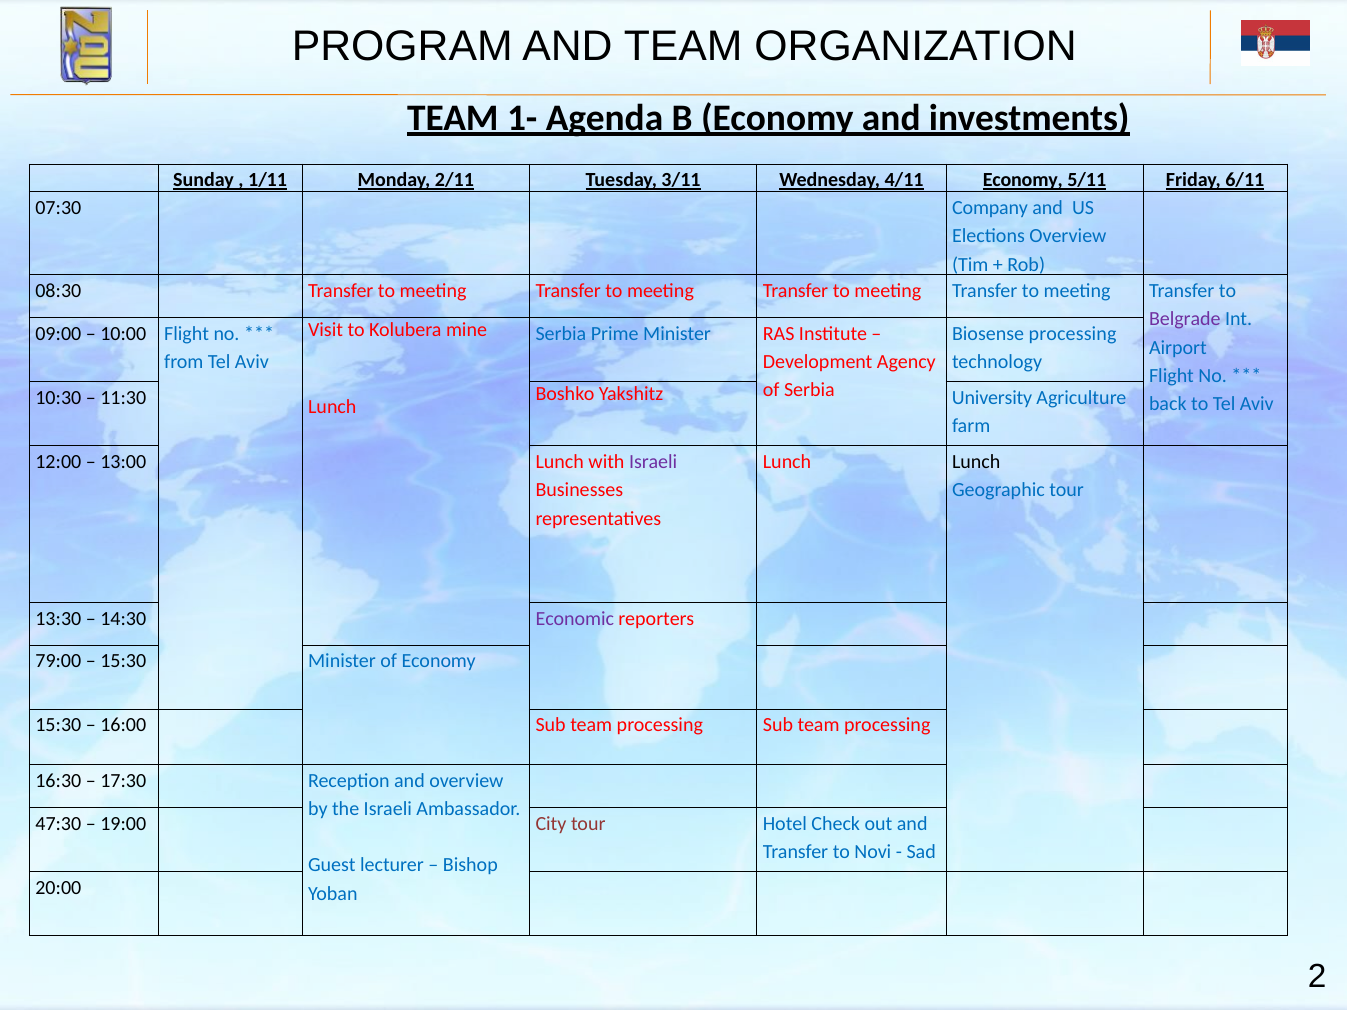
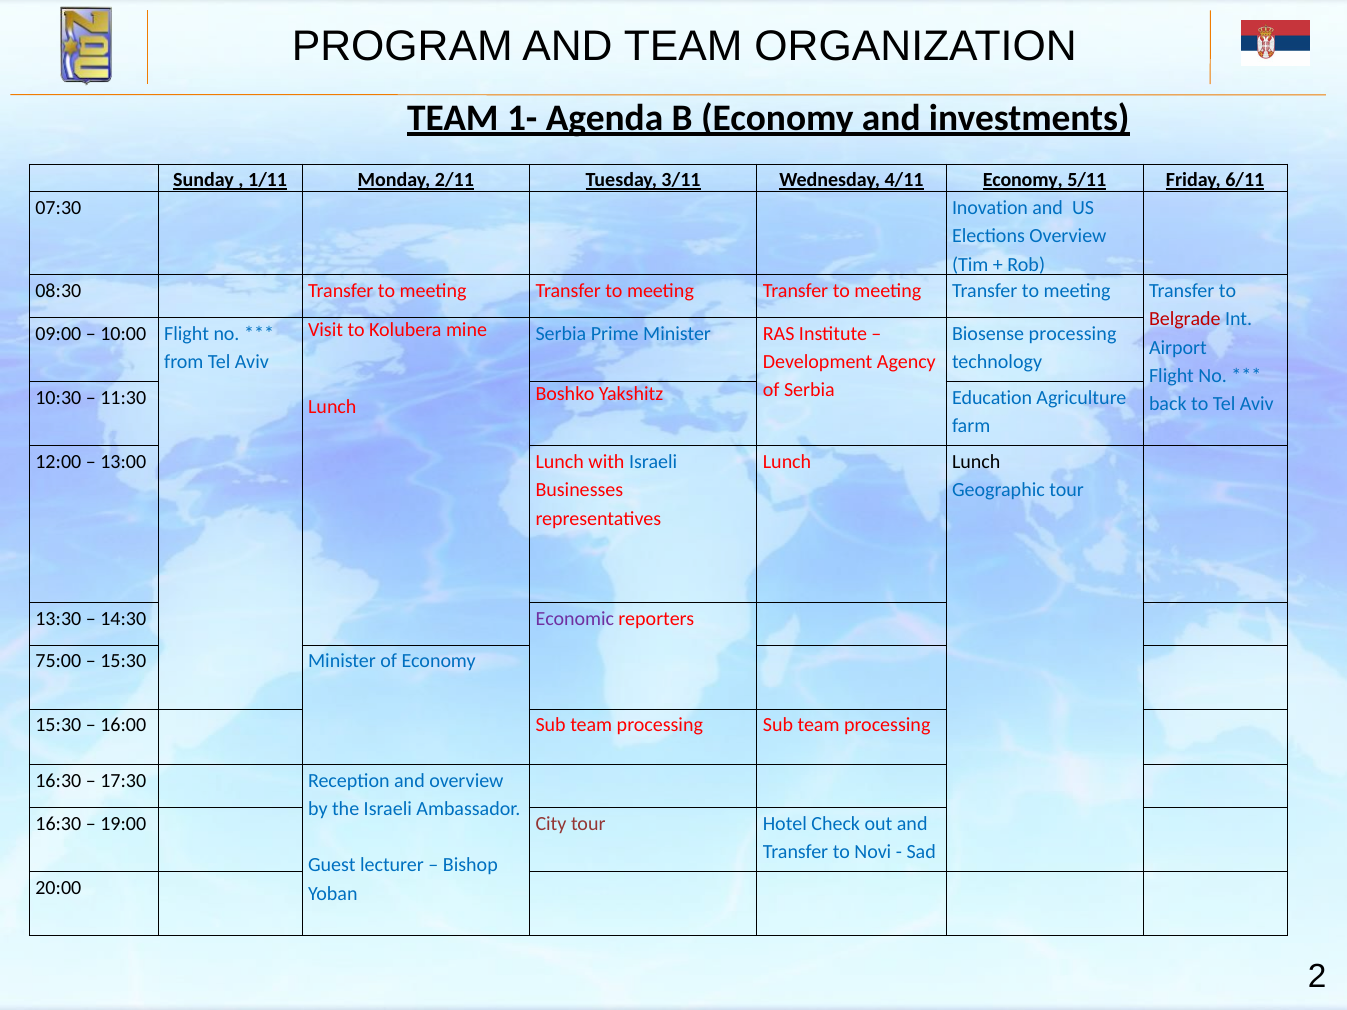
Company: Company -> Inovation
Belgrade colour: purple -> red
University: University -> Education
Israeli at (653, 462) colour: purple -> blue
79:00: 79:00 -> 75:00
47:30 at (58, 824): 47:30 -> 16:30
